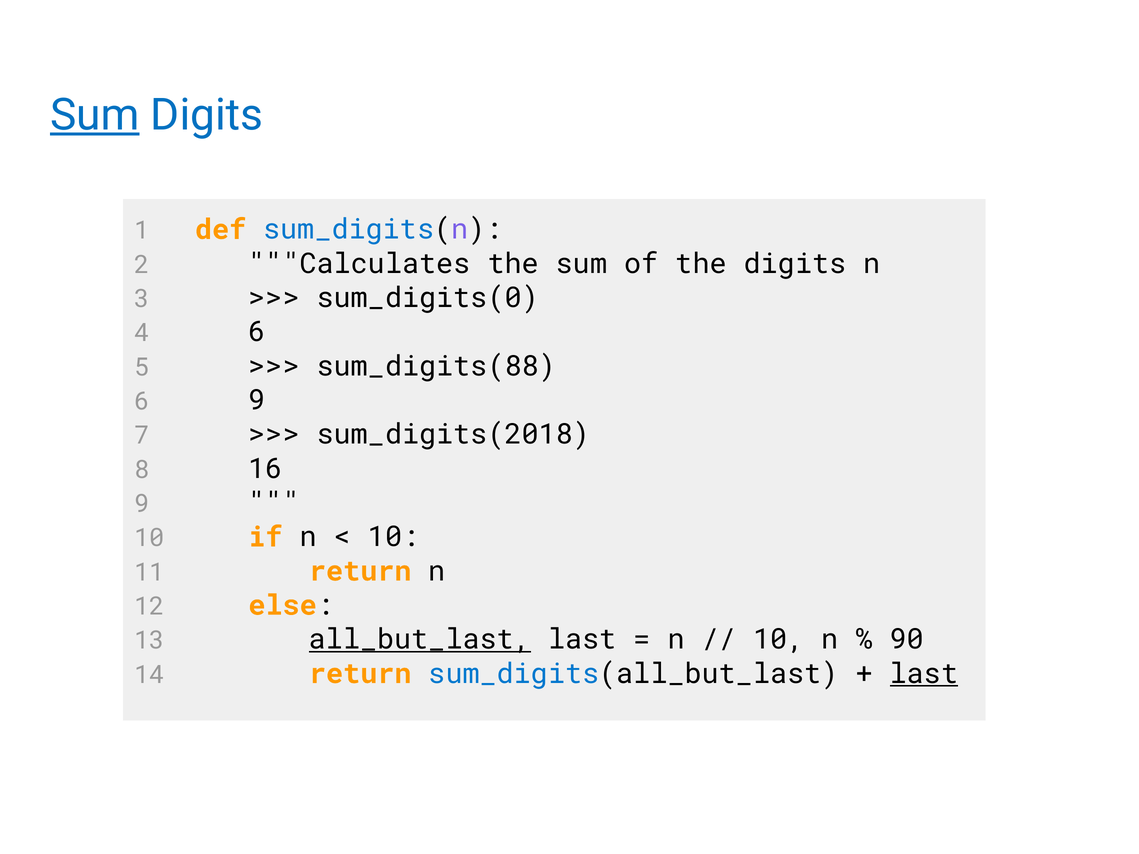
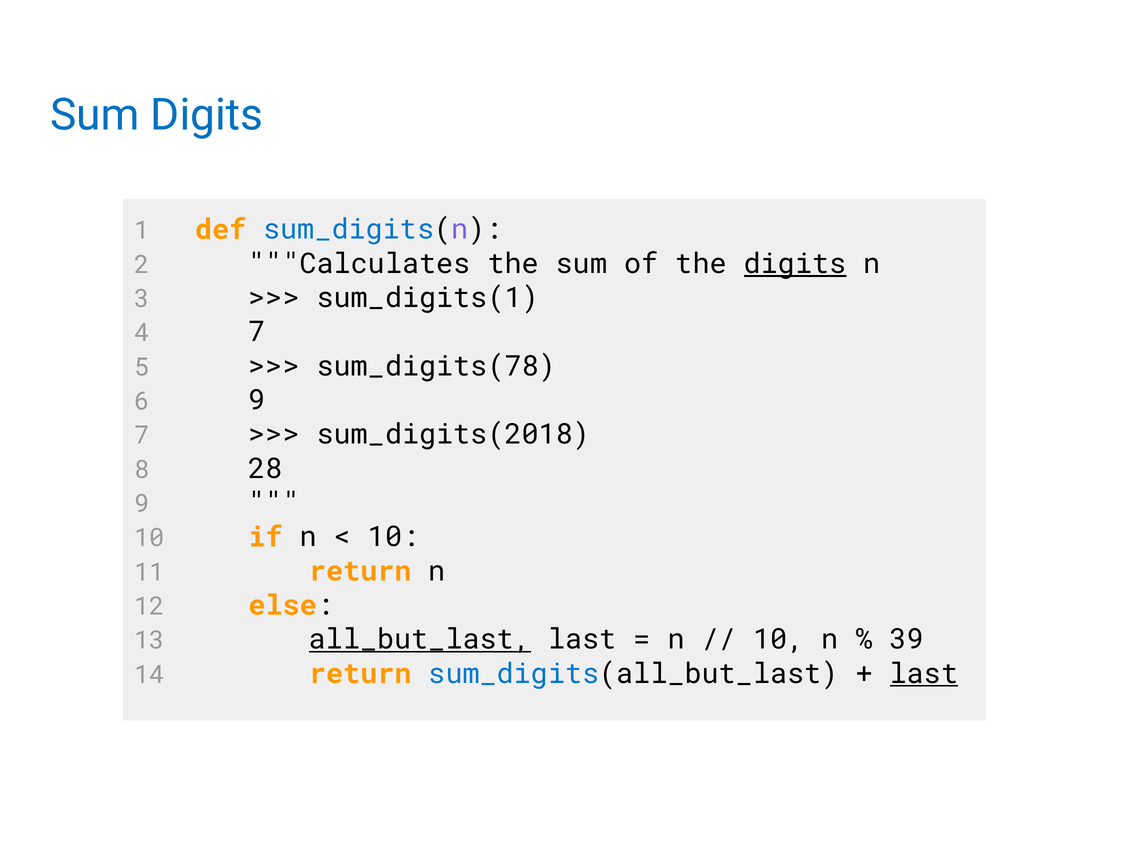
Sum at (95, 115) underline: present -> none
digits at (795, 264) underline: none -> present
sum_digits(0: sum_digits(0 -> sum_digits(1
4 6: 6 -> 7
sum_digits(88: sum_digits(88 -> sum_digits(78
16: 16 -> 28
90: 90 -> 39
